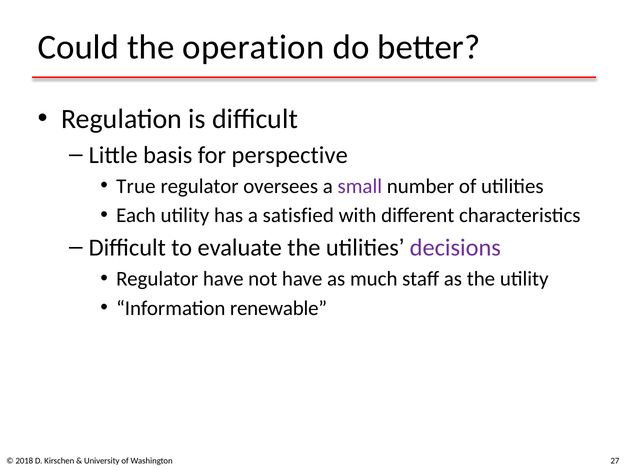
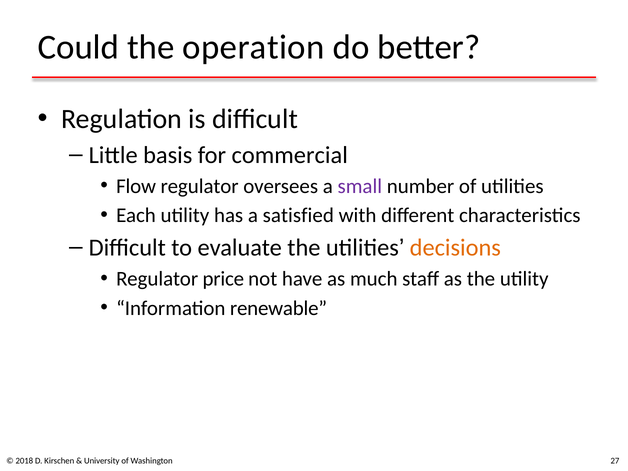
perspective: perspective -> commercial
True: True -> Flow
decisions colour: purple -> orange
Regulator have: have -> price
